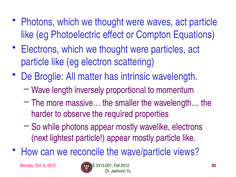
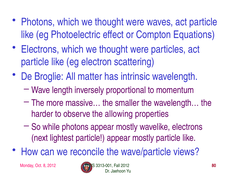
required: required -> allowing
